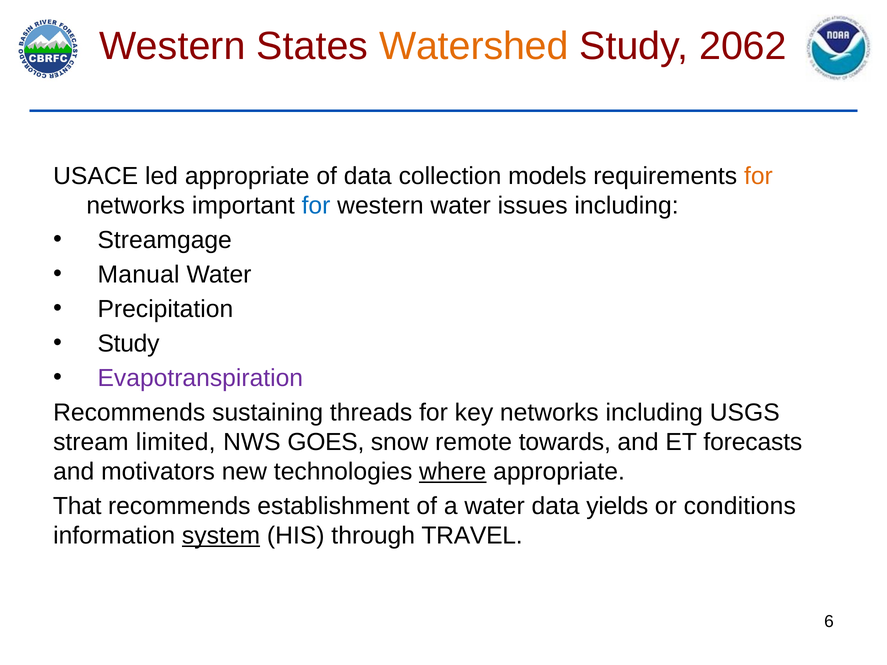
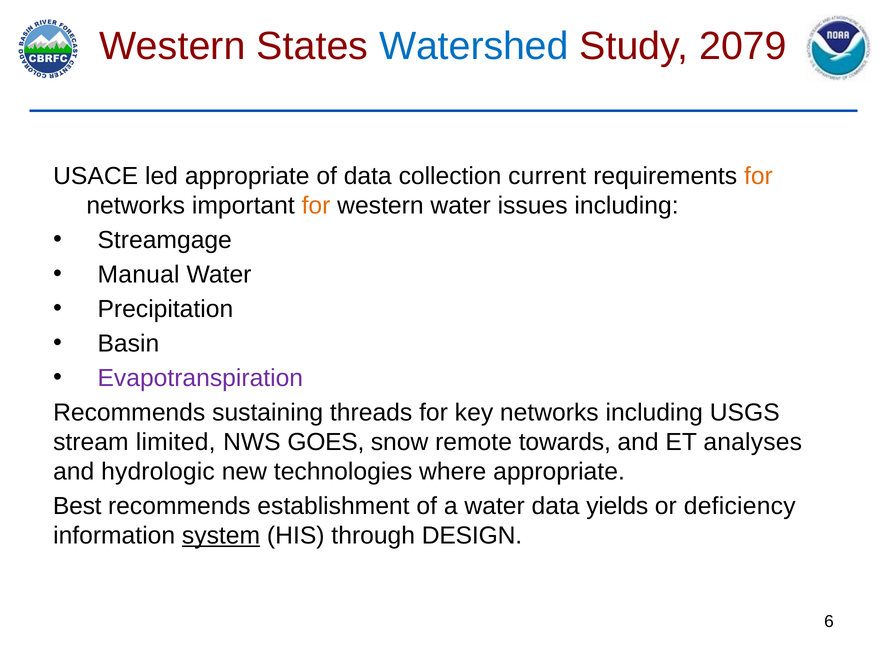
Watershed colour: orange -> blue
2062: 2062 -> 2079
models: models -> current
for at (316, 206) colour: blue -> orange
Study at (129, 344): Study -> Basin
forecasts: forecasts -> analyses
motivators: motivators -> hydrologic
where underline: present -> none
That: That -> Best
conditions: conditions -> deficiency
TRAVEL: TRAVEL -> DESIGN
